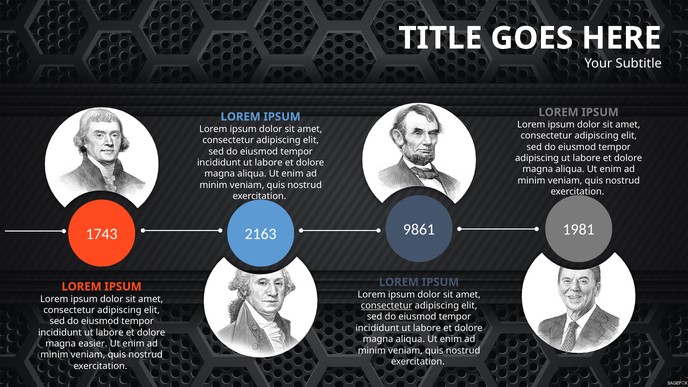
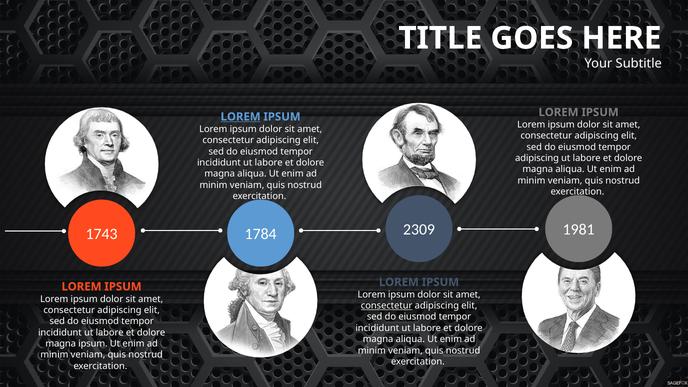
LOREM at (241, 117) underline: none -> present
9861: 9861 -> 2309
2163: 2163 -> 1784
magna easier: easier -> ipsum
